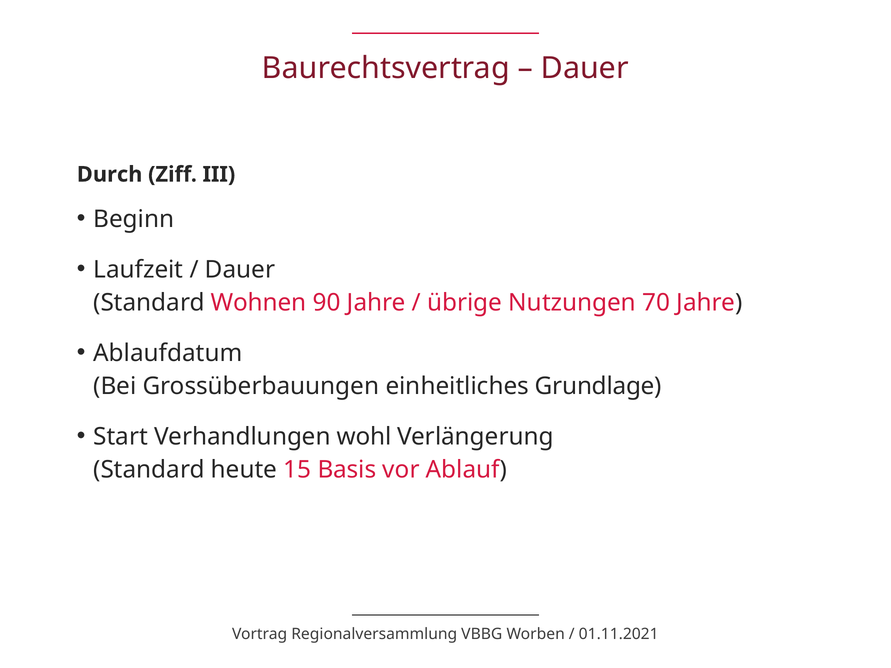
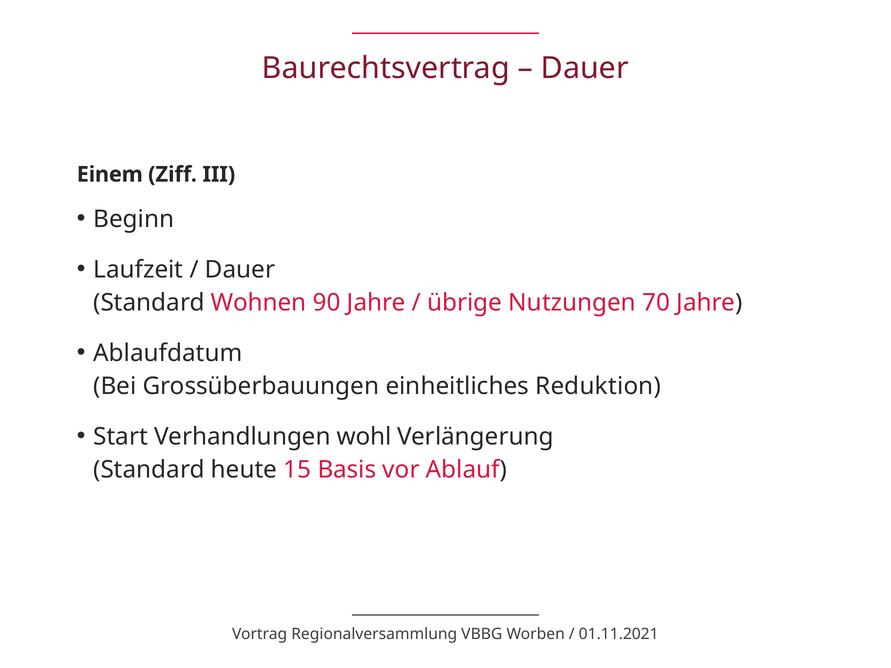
Durch: Durch -> Einem
Grundlage: Grundlage -> Reduktion
